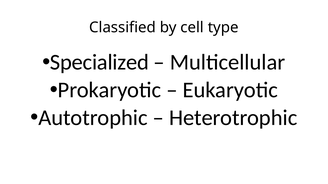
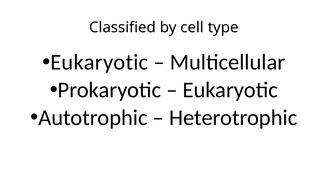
Specialized at (99, 62): Specialized -> Eukaryotic
